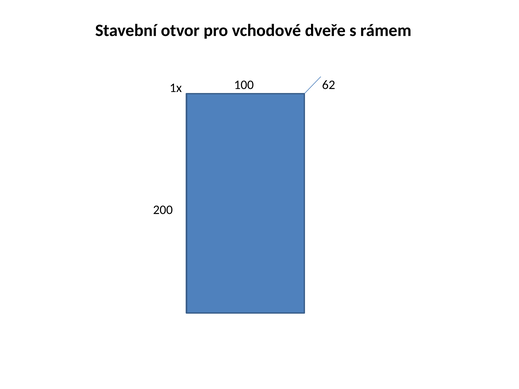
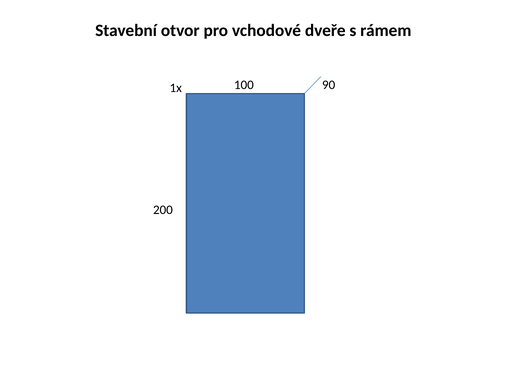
62: 62 -> 90
